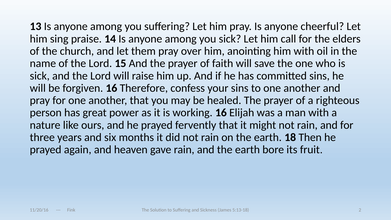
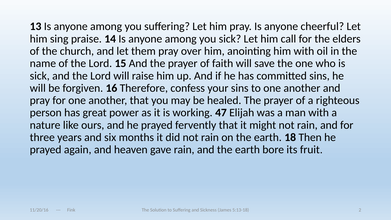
working 16: 16 -> 47
